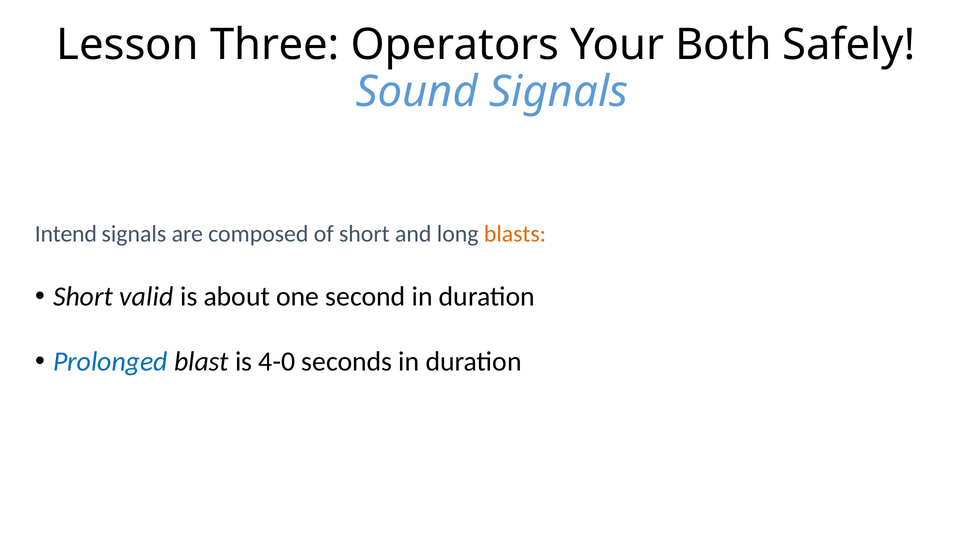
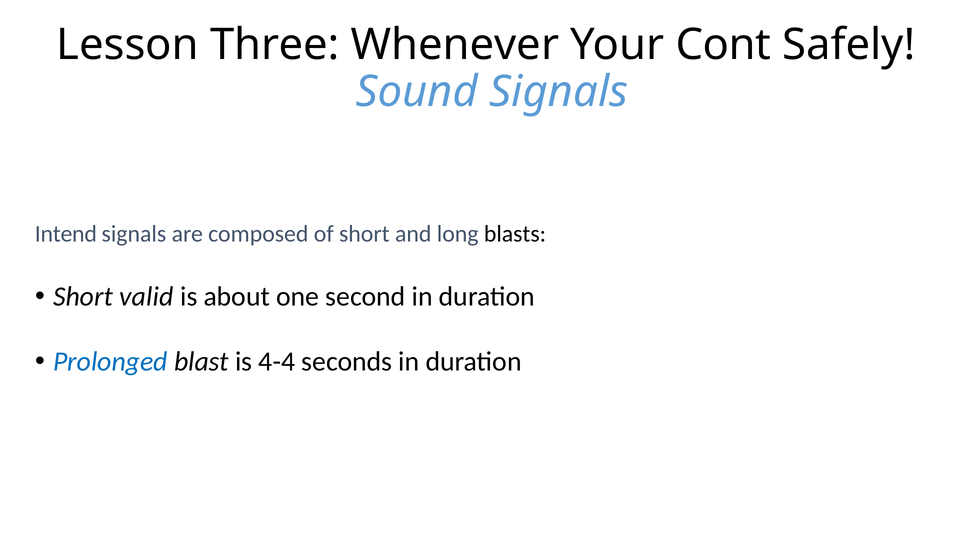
Operators: Operators -> Whenever
Both: Both -> Cont
blasts colour: orange -> black
4-0: 4-0 -> 4-4
